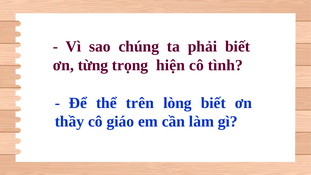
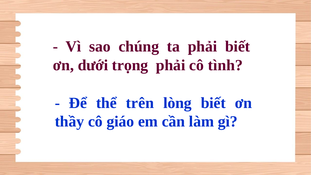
từng: từng -> dưới
trọng hiện: hiện -> phải
